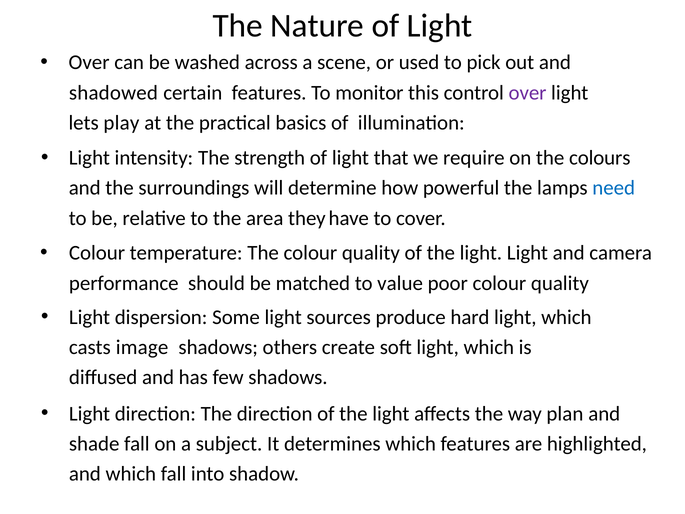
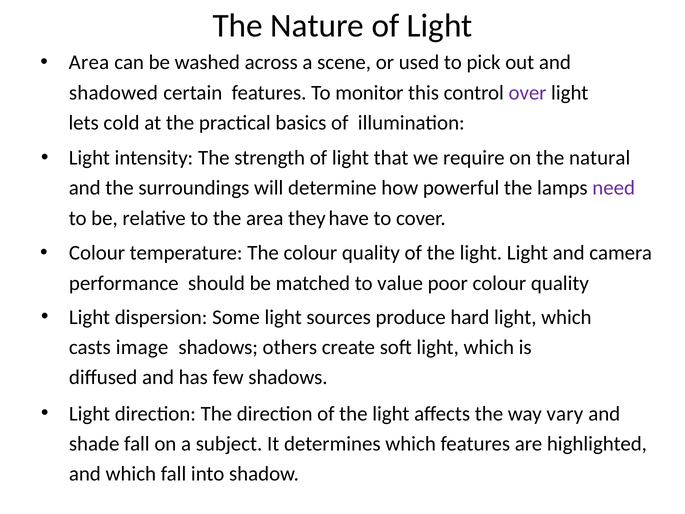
Over at (89, 62): Over -> Area
play: play -> cold
colours: colours -> natural
need colour: blue -> purple
plan: plan -> vary
